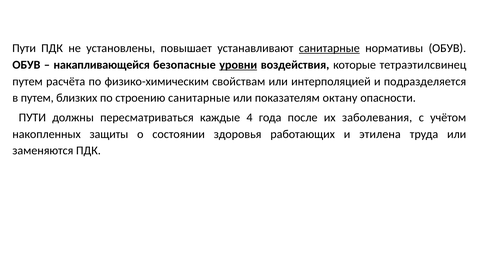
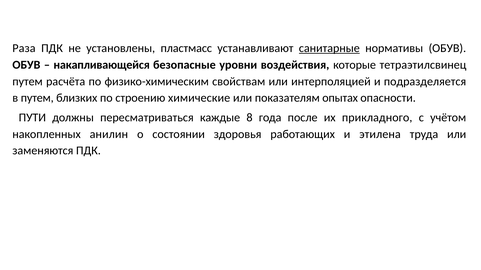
Пути at (24, 48): Пути -> Раза
повышает: повышает -> пластмасс
уровни underline: present -> none
строению санитарные: санитарные -> химические
октану: октану -> опытах
4: 4 -> 8
заболевания: заболевания -> прикладного
защиты: защиты -> анилин
